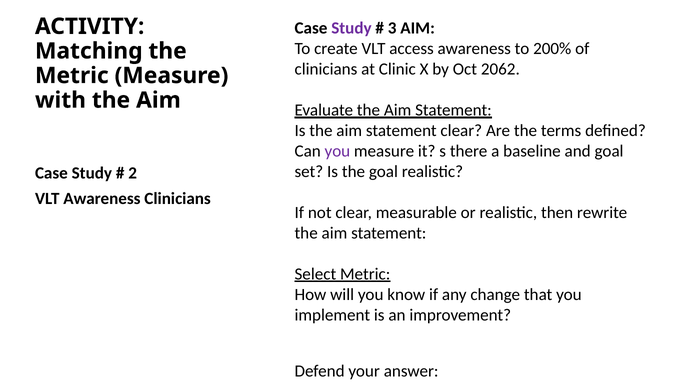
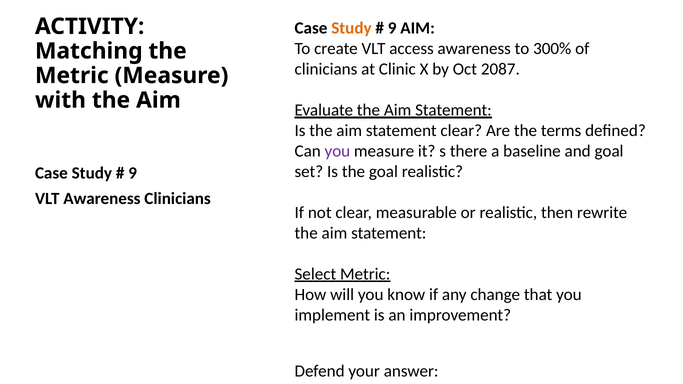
Study at (351, 28) colour: purple -> orange
3 at (392, 28): 3 -> 9
200%: 200% -> 300%
2062: 2062 -> 2087
2 at (133, 173): 2 -> 9
